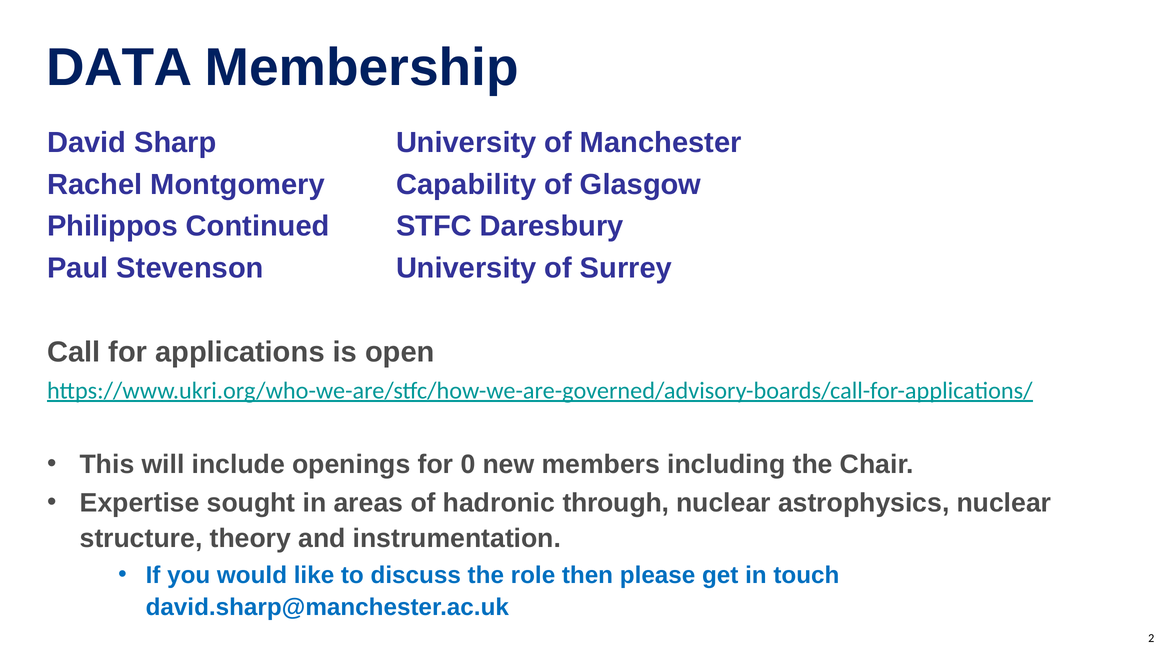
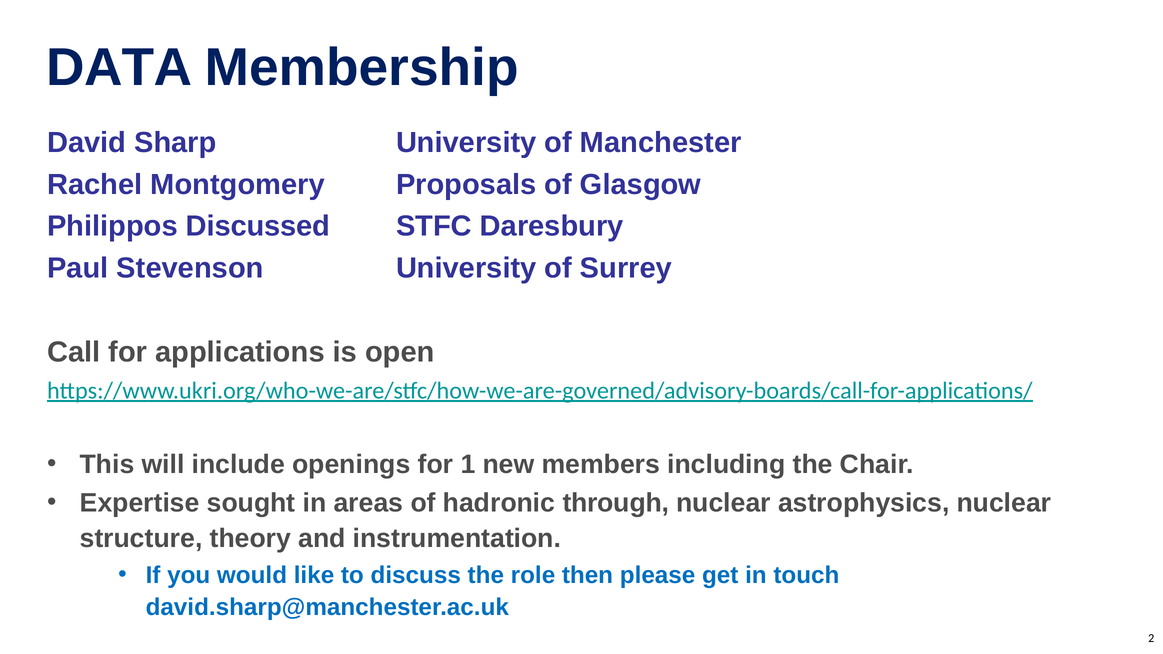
Capability: Capability -> Proposals
Continued: Continued -> Discussed
0: 0 -> 1
